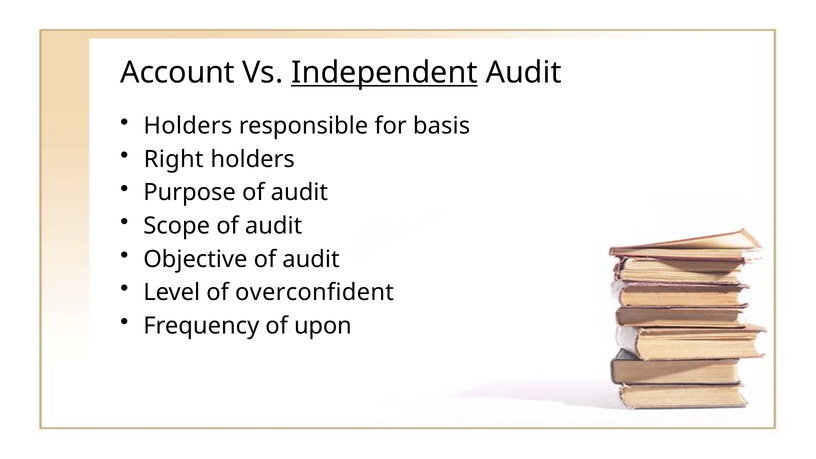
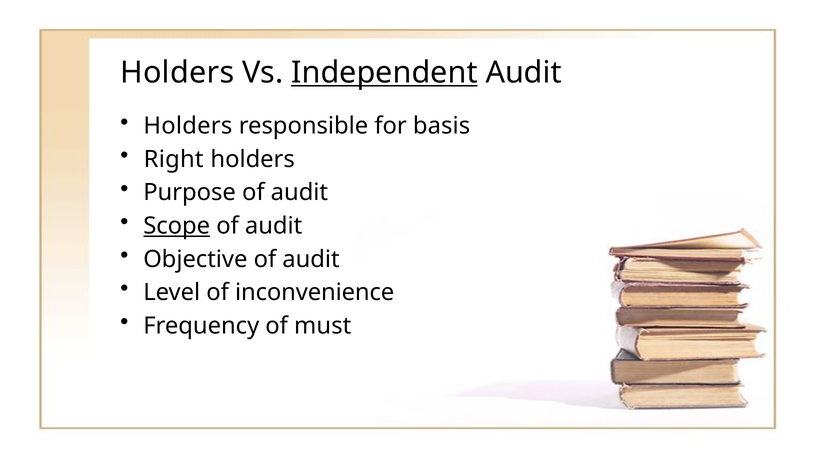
Account at (178, 73): Account -> Holders
Scope underline: none -> present
overconfident: overconfident -> inconvenience
upon: upon -> must
